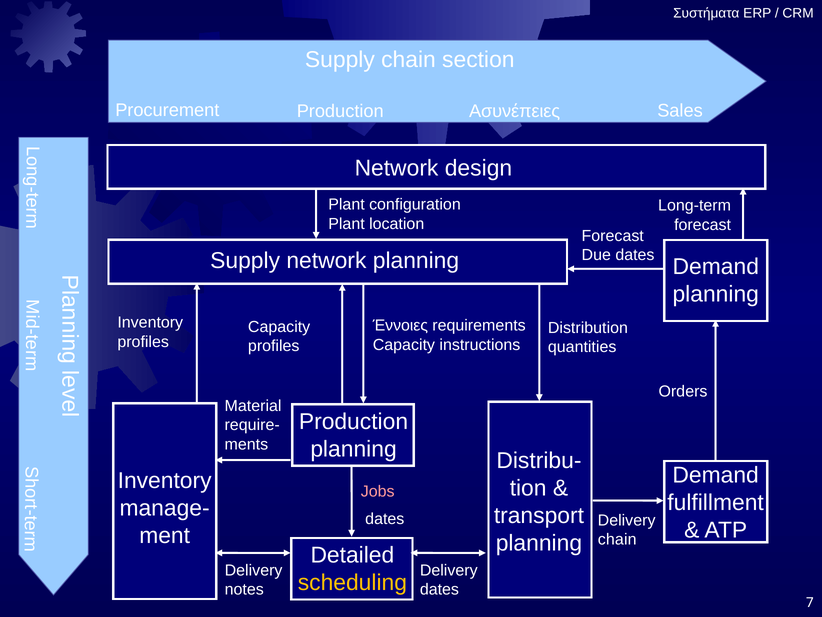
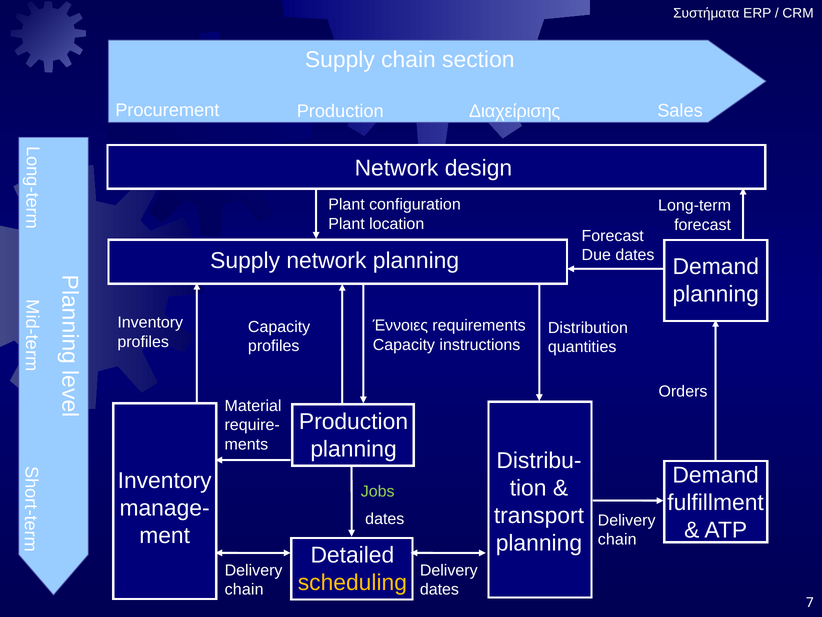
Ασυνέπειες: Ασυνέπειες -> Διαχείρισης
Jobs colour: pink -> light green
notes at (244, 589): notes -> chain
